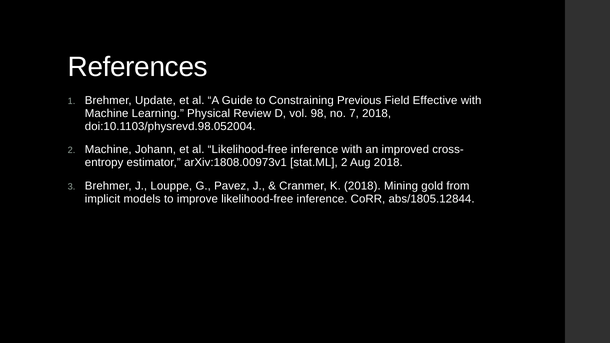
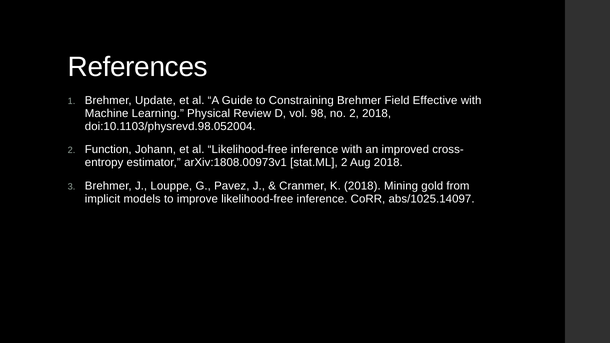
Constraining Previous: Previous -> Brehmer
no 7: 7 -> 2
2 Machine: Machine -> Function
abs/1805.12844: abs/1805.12844 -> abs/1025.14097
